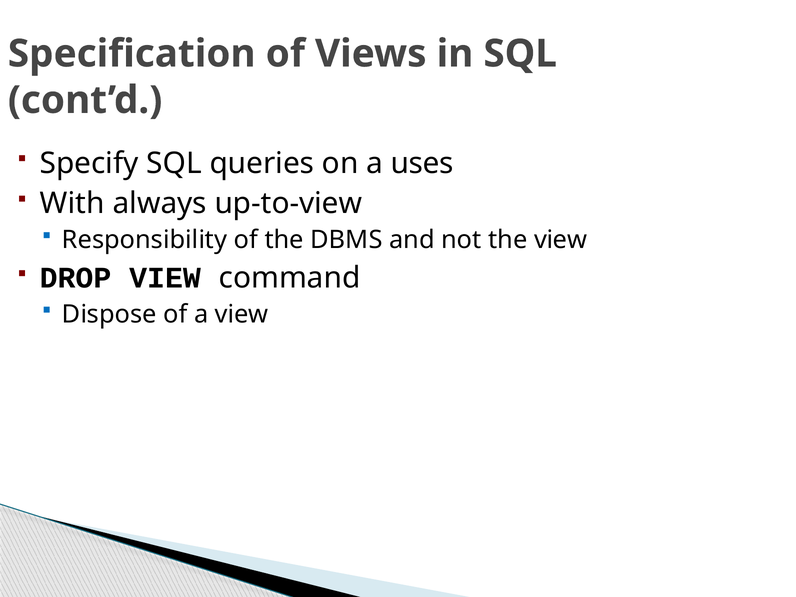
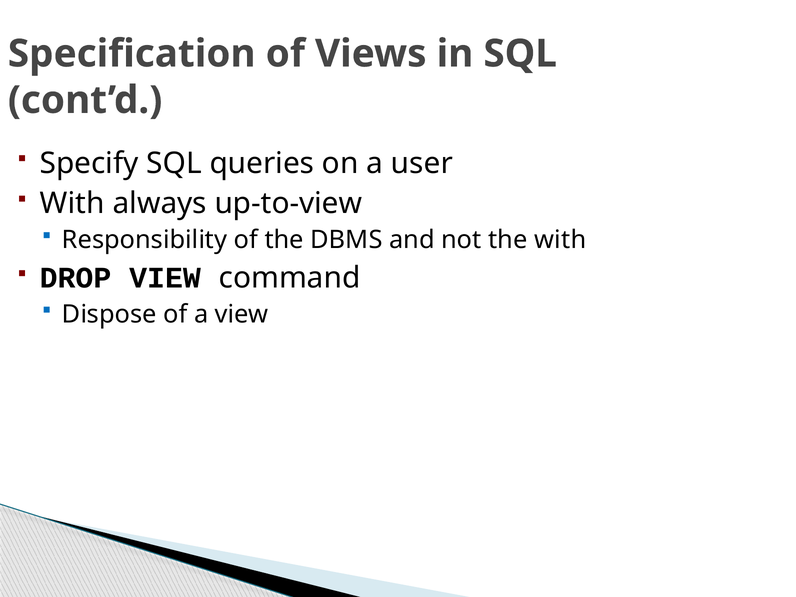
uses: uses -> user
the view: view -> with
